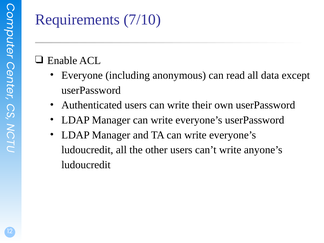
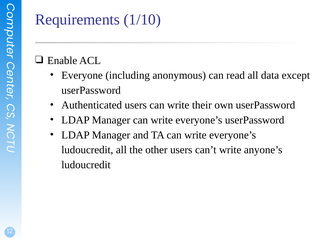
7/10: 7/10 -> 1/10
